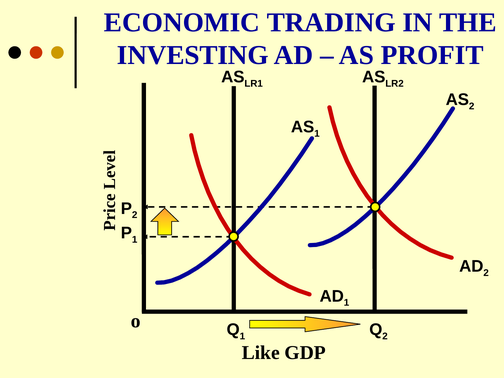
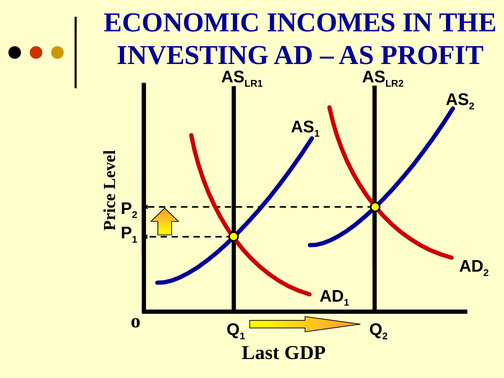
TRADING: TRADING -> INCOMES
Like: Like -> Last
